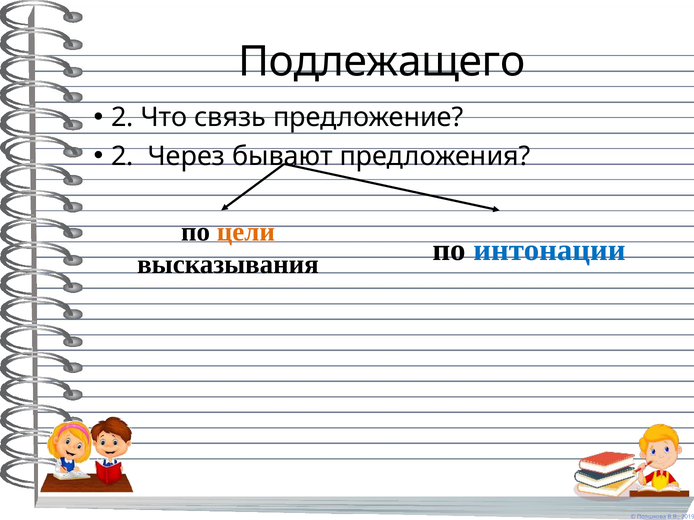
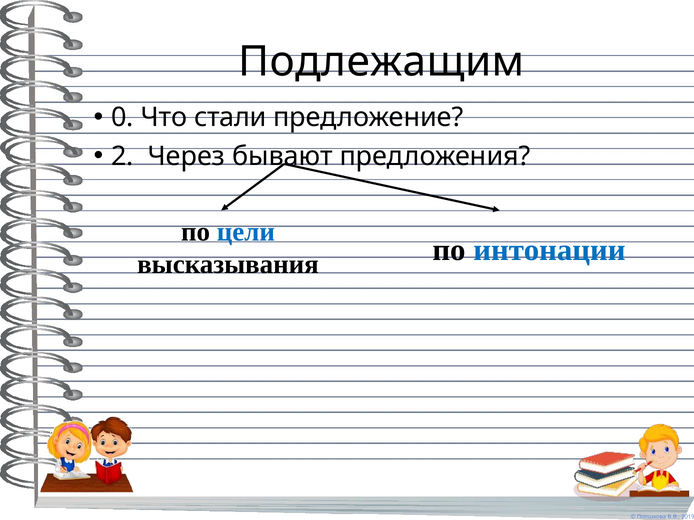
Подлежащего: Подлежащего -> Подлежащим
2 at (122, 118): 2 -> 0
связь: связь -> стали
цели colour: orange -> blue
